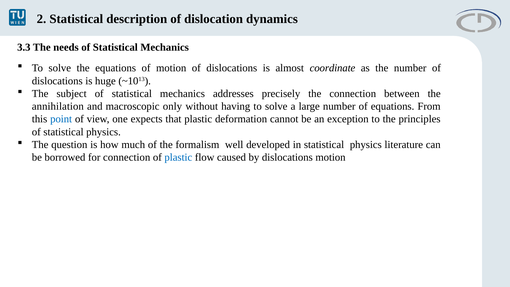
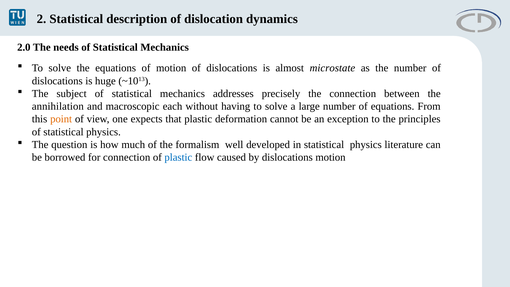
3.3: 3.3 -> 2.0
coordinate: coordinate -> microstate
only: only -> each
point colour: blue -> orange
